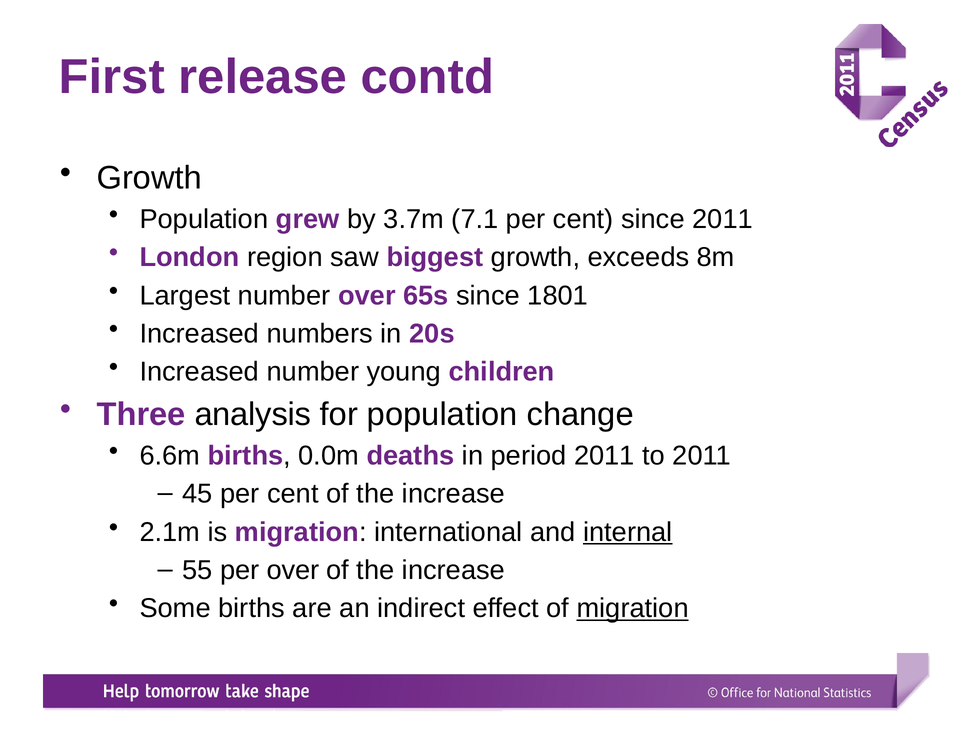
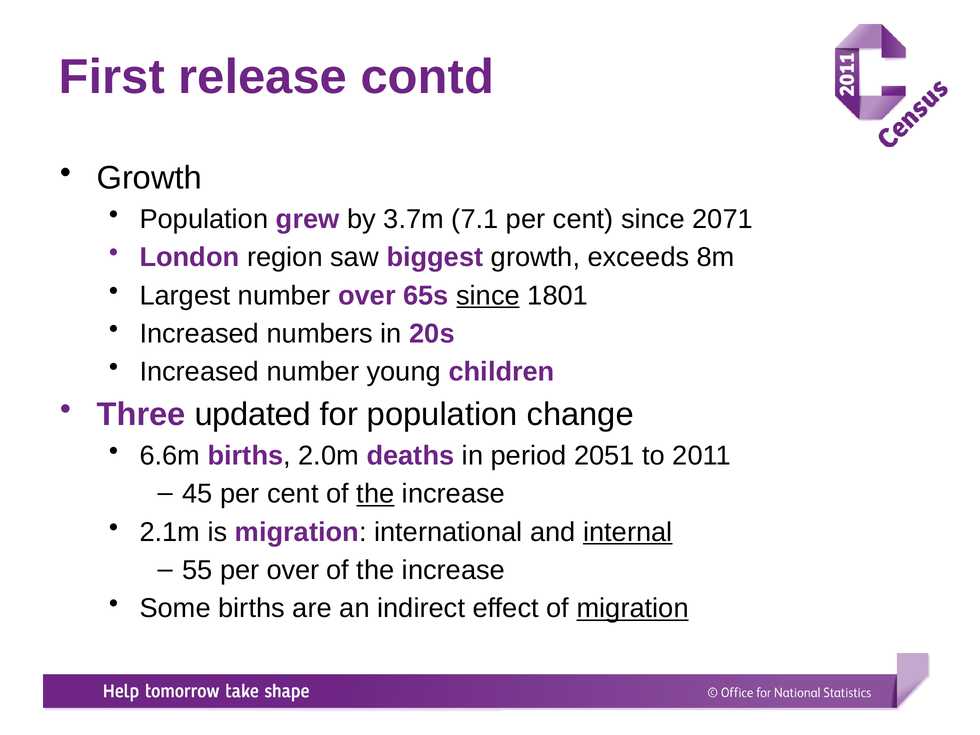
since 2011: 2011 -> 2071
since at (488, 296) underline: none -> present
analysis: analysis -> updated
0.0m: 0.0m -> 2.0m
period 2011: 2011 -> 2051
the at (375, 494) underline: none -> present
